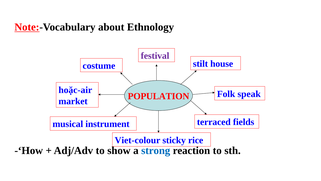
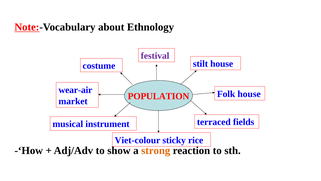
hoặc-air: hoặc-air -> wear-air
Folk speak: speak -> house
strong colour: blue -> orange
